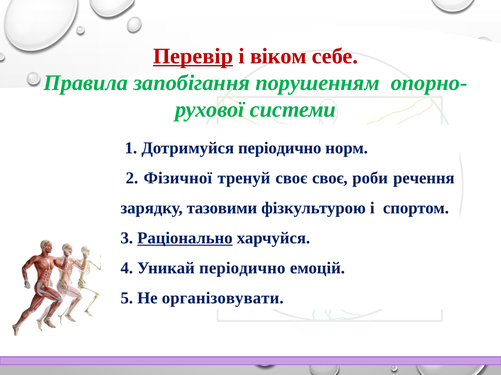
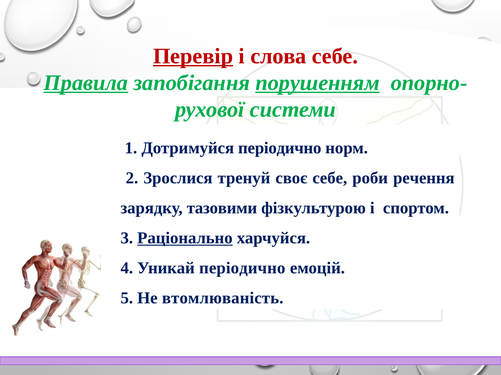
віком: віком -> слова
Правила underline: none -> present
порушенням underline: none -> present
Фізичної: Фізичної -> Зрослися
своє своє: своє -> себе
організовувати: організовувати -> втомлюваність
